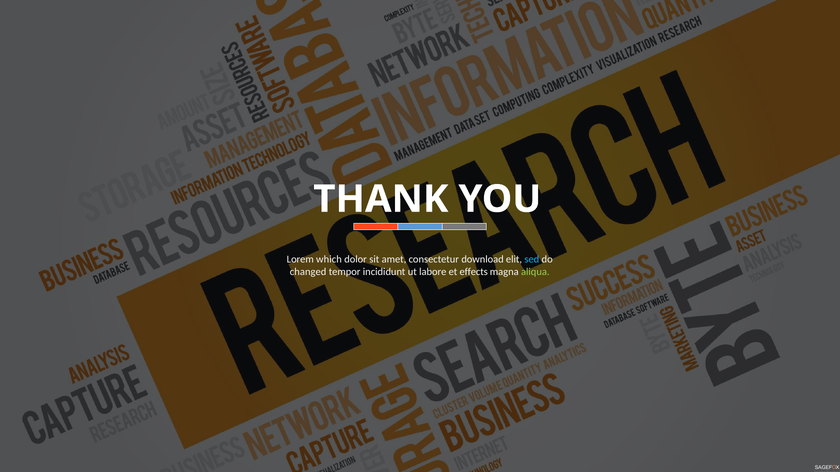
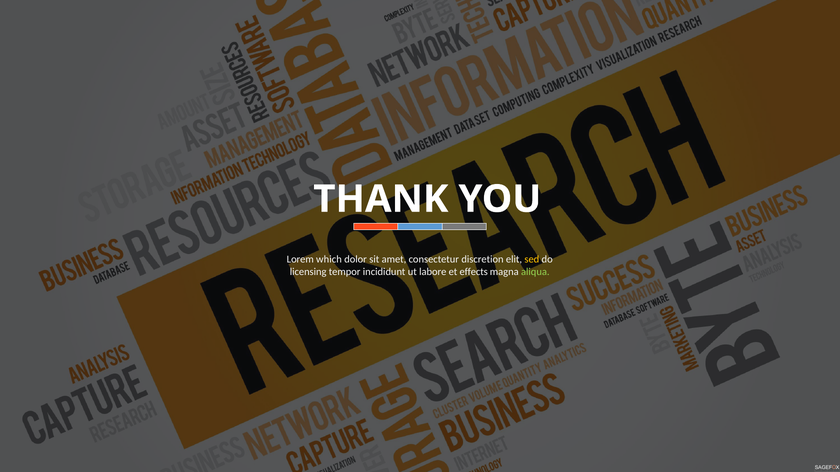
download: download -> discretion
sed colour: light blue -> yellow
changed: changed -> licensing
